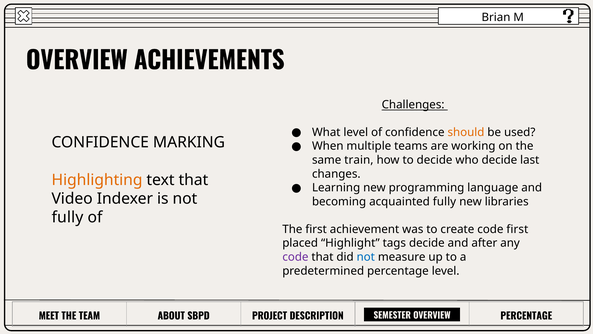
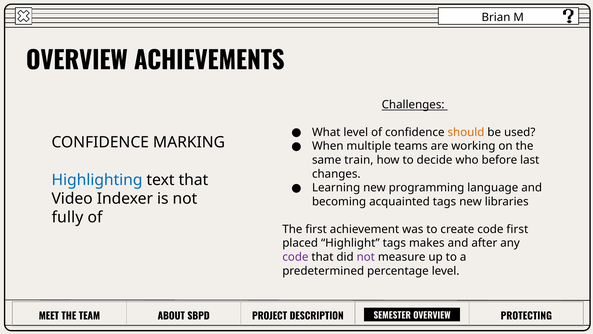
who decide: decide -> before
Highlighting colour: orange -> blue
acquainted fully: fully -> tags
tags decide: decide -> makes
not at (366, 257) colour: blue -> purple
OVERVIEW— PERCENTAGE: PERCENTAGE -> PROTECTING
